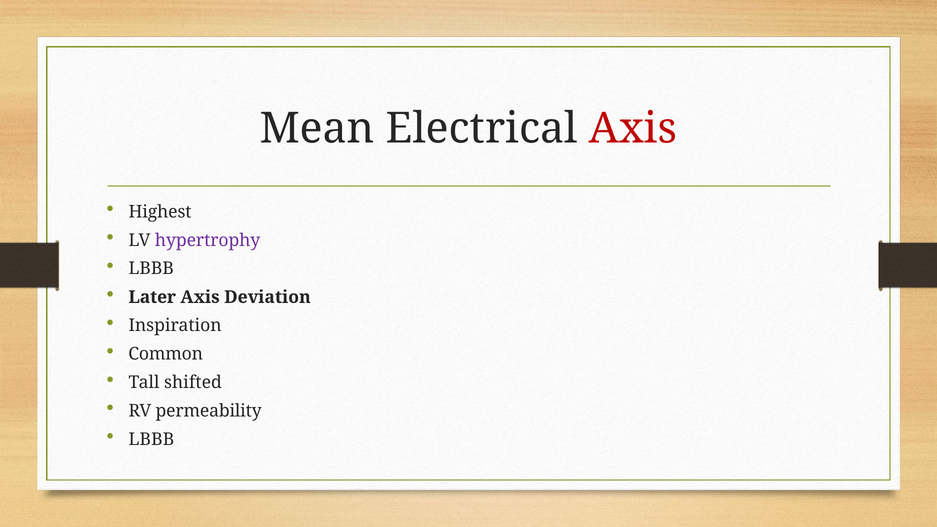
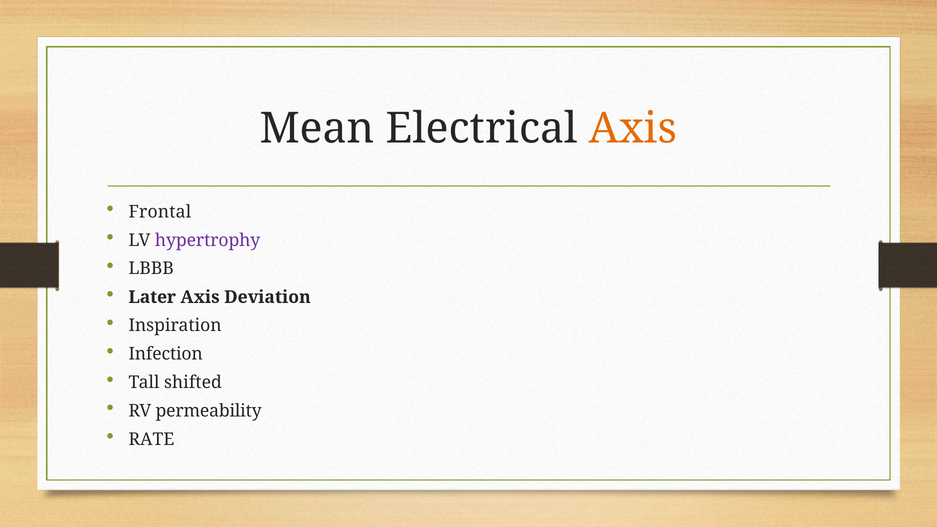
Axis at (633, 129) colour: red -> orange
Highest: Highest -> Frontal
Common: Common -> Infection
LBBB at (151, 439): LBBB -> RATE
